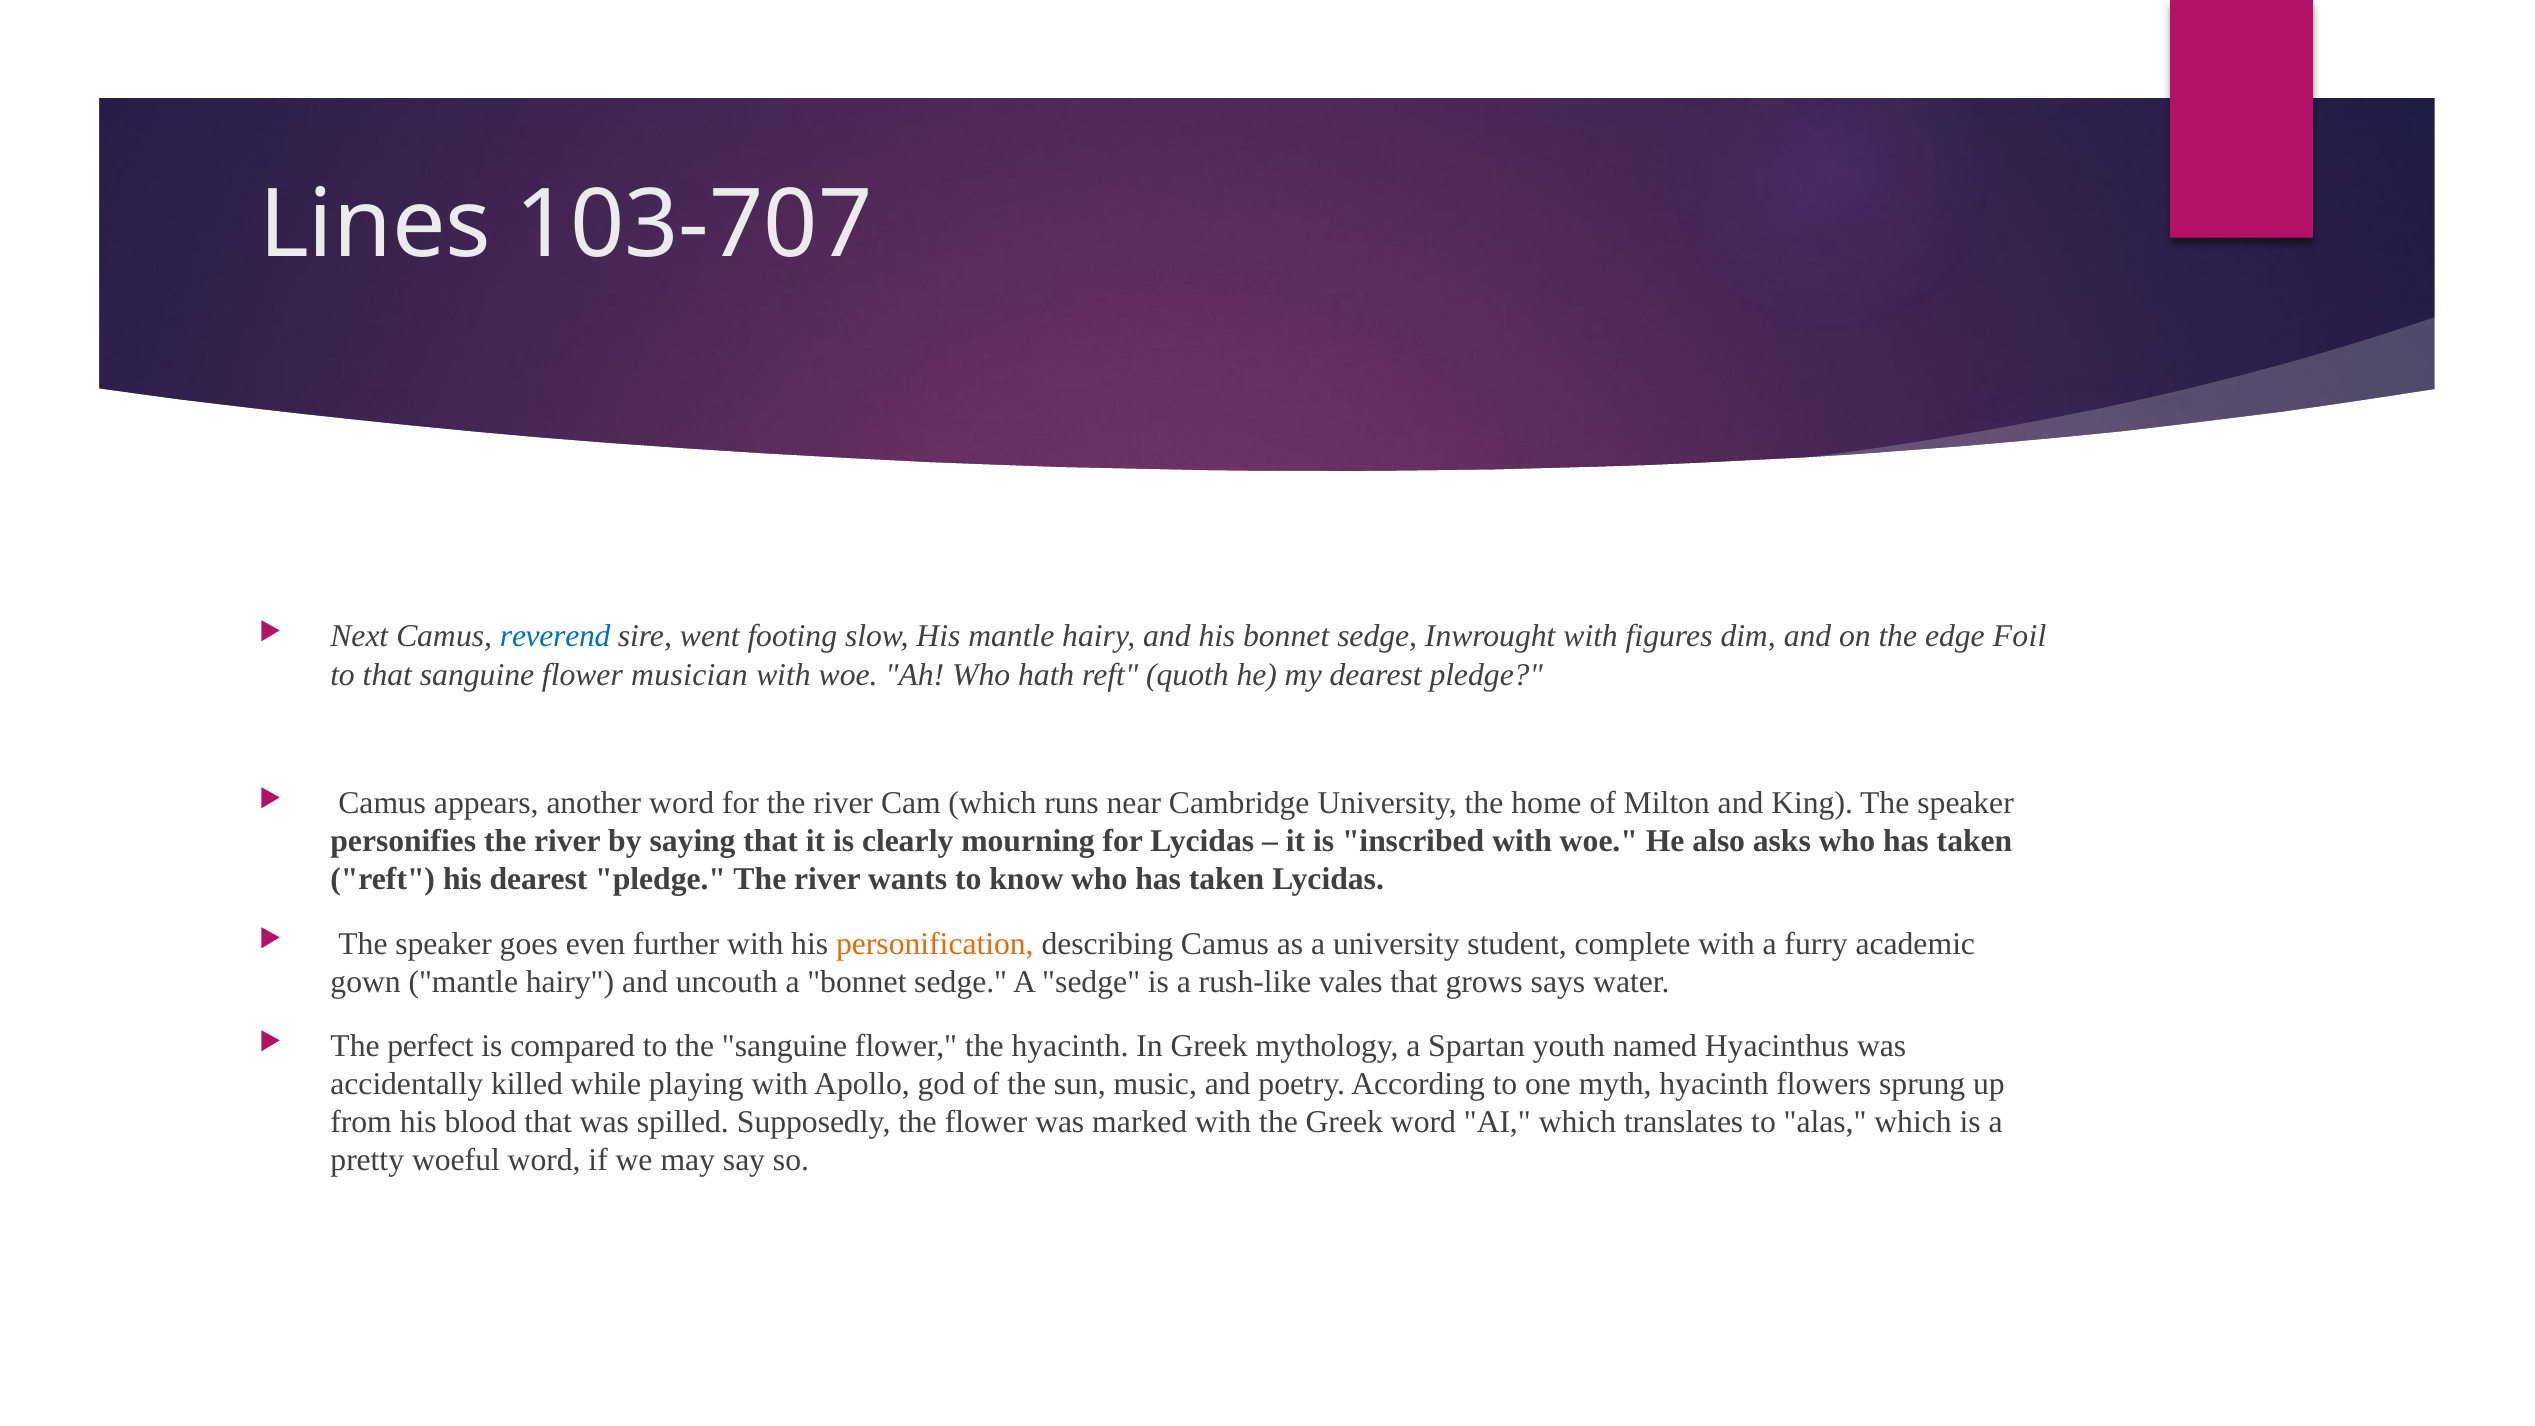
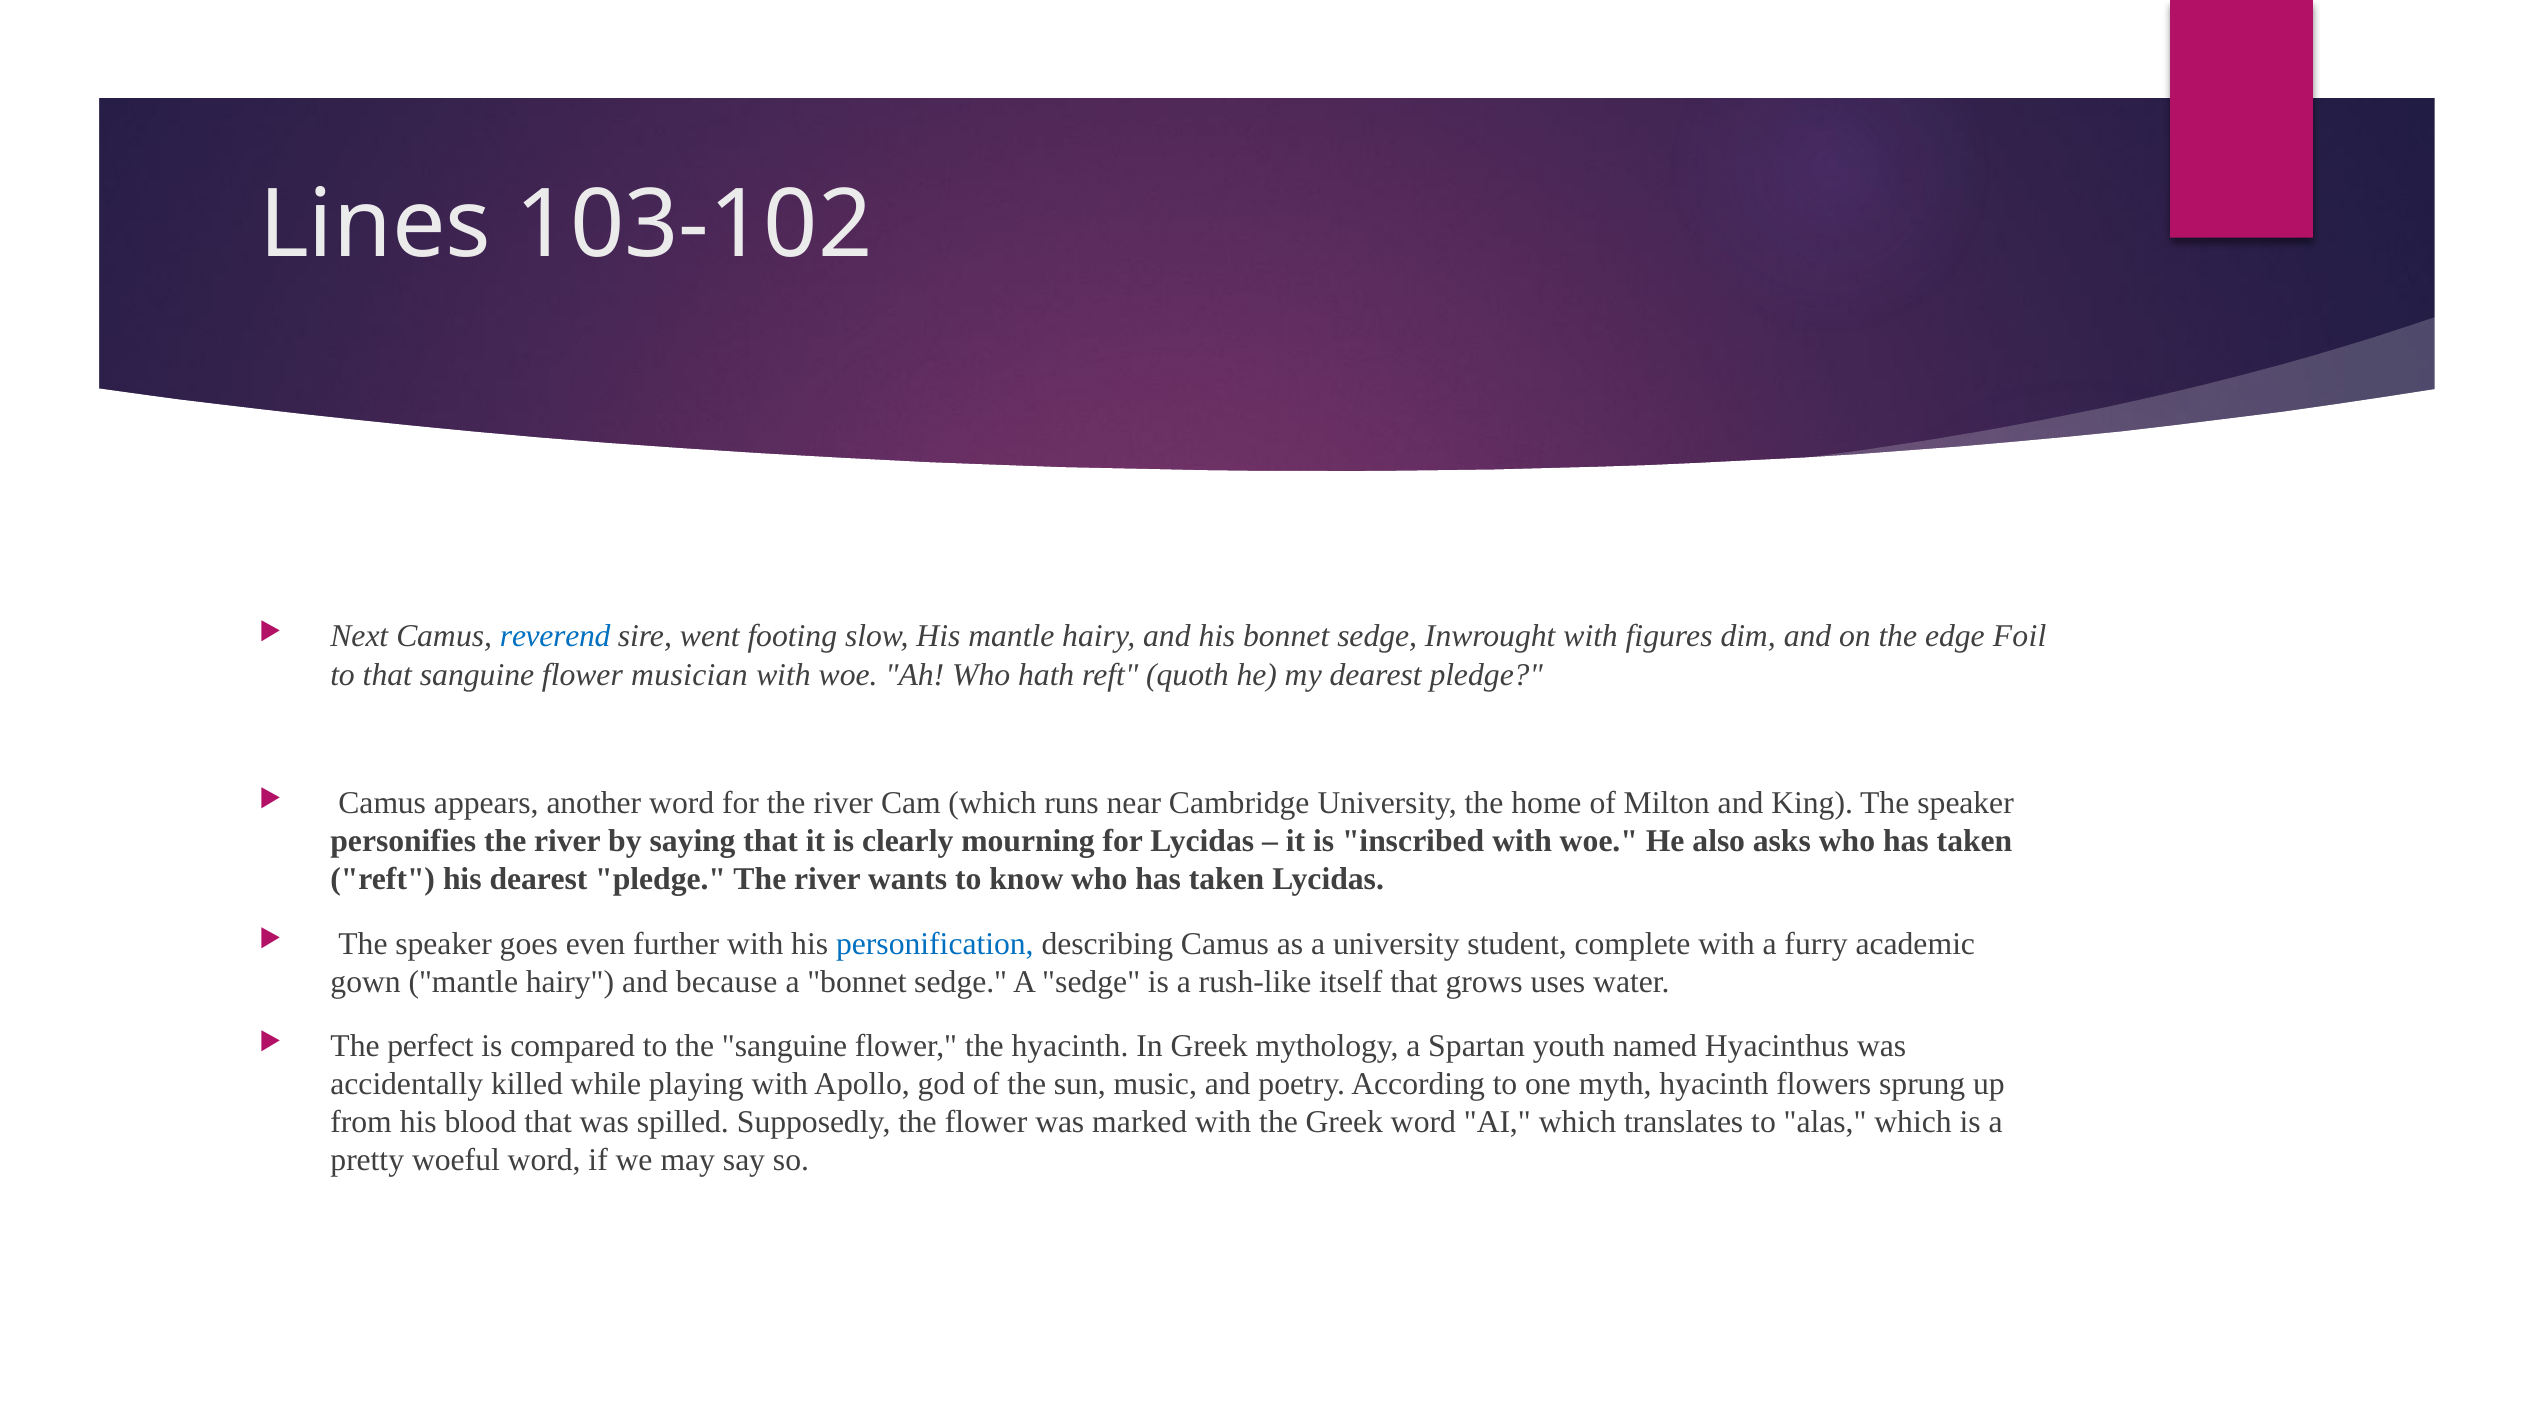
103-707: 103-707 -> 103-102
personification colour: orange -> blue
uncouth: uncouth -> because
vales: vales -> itself
says: says -> uses
